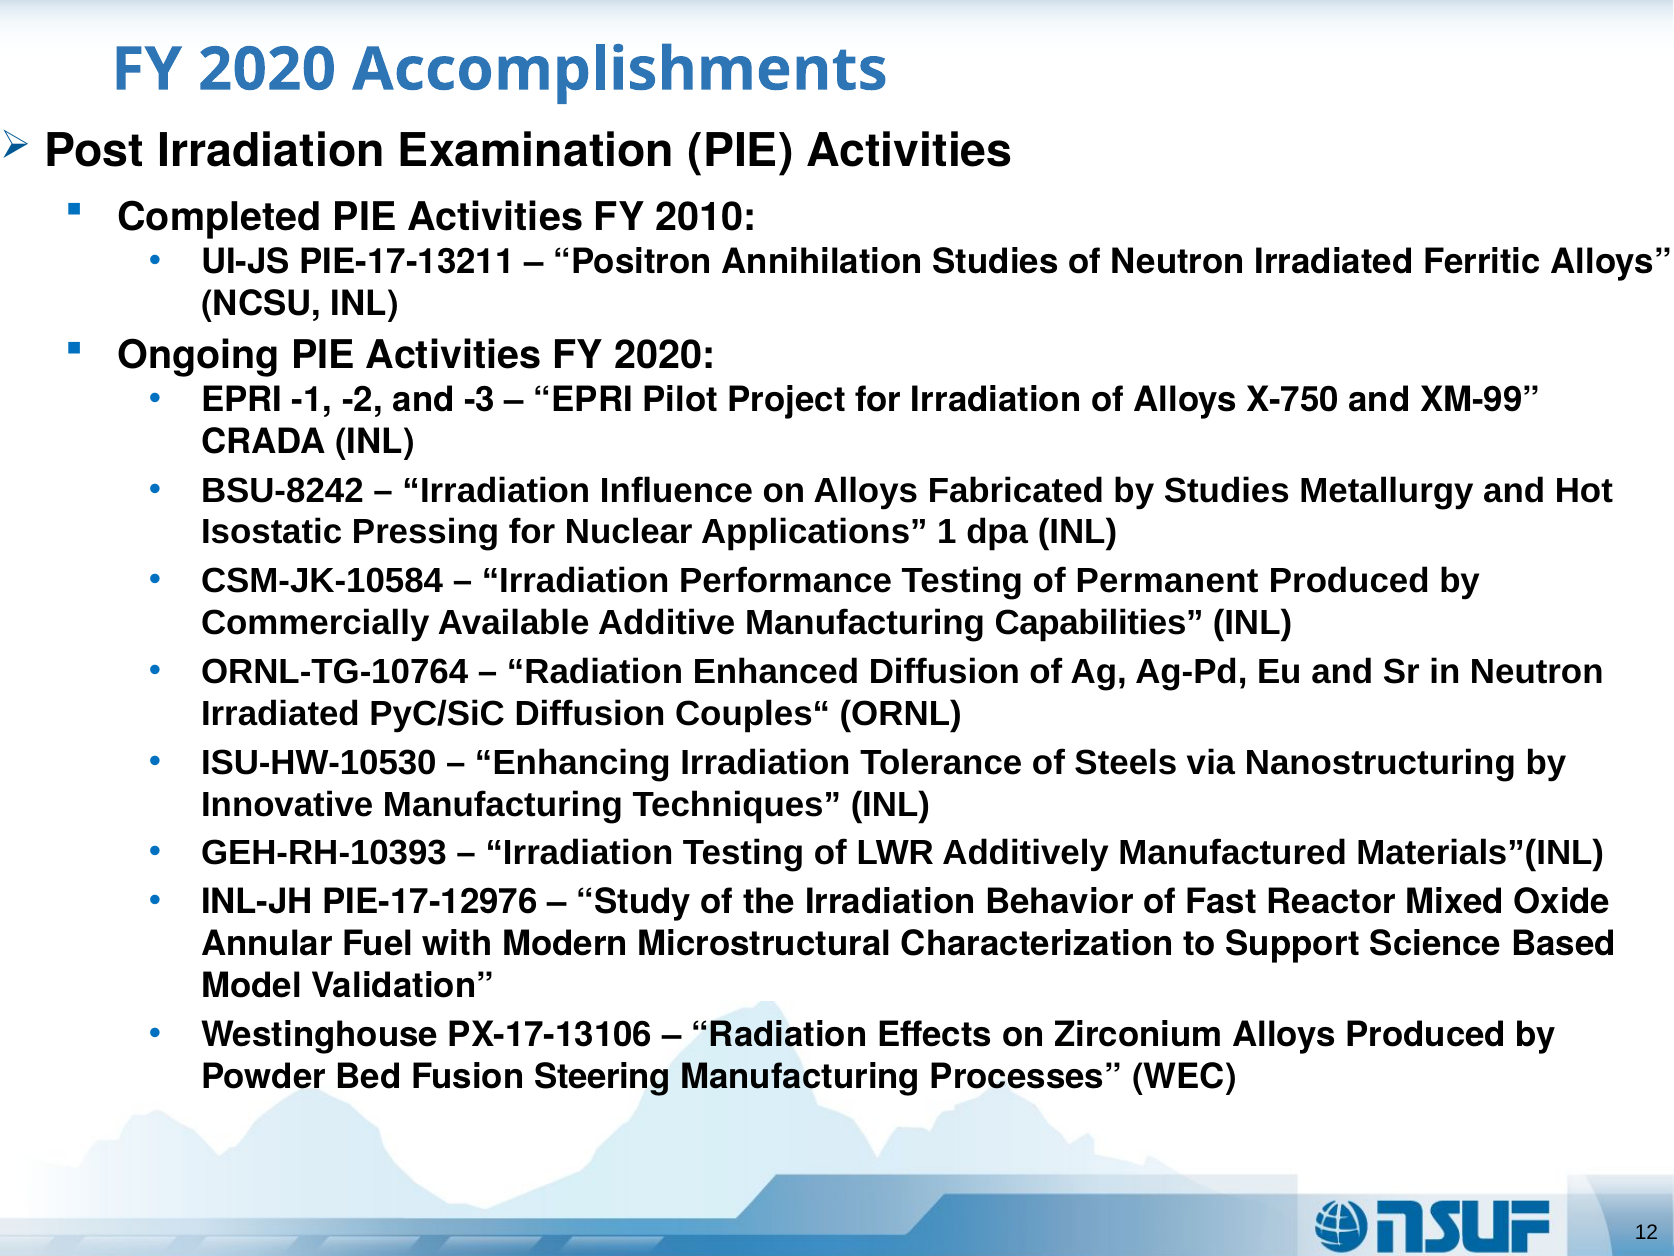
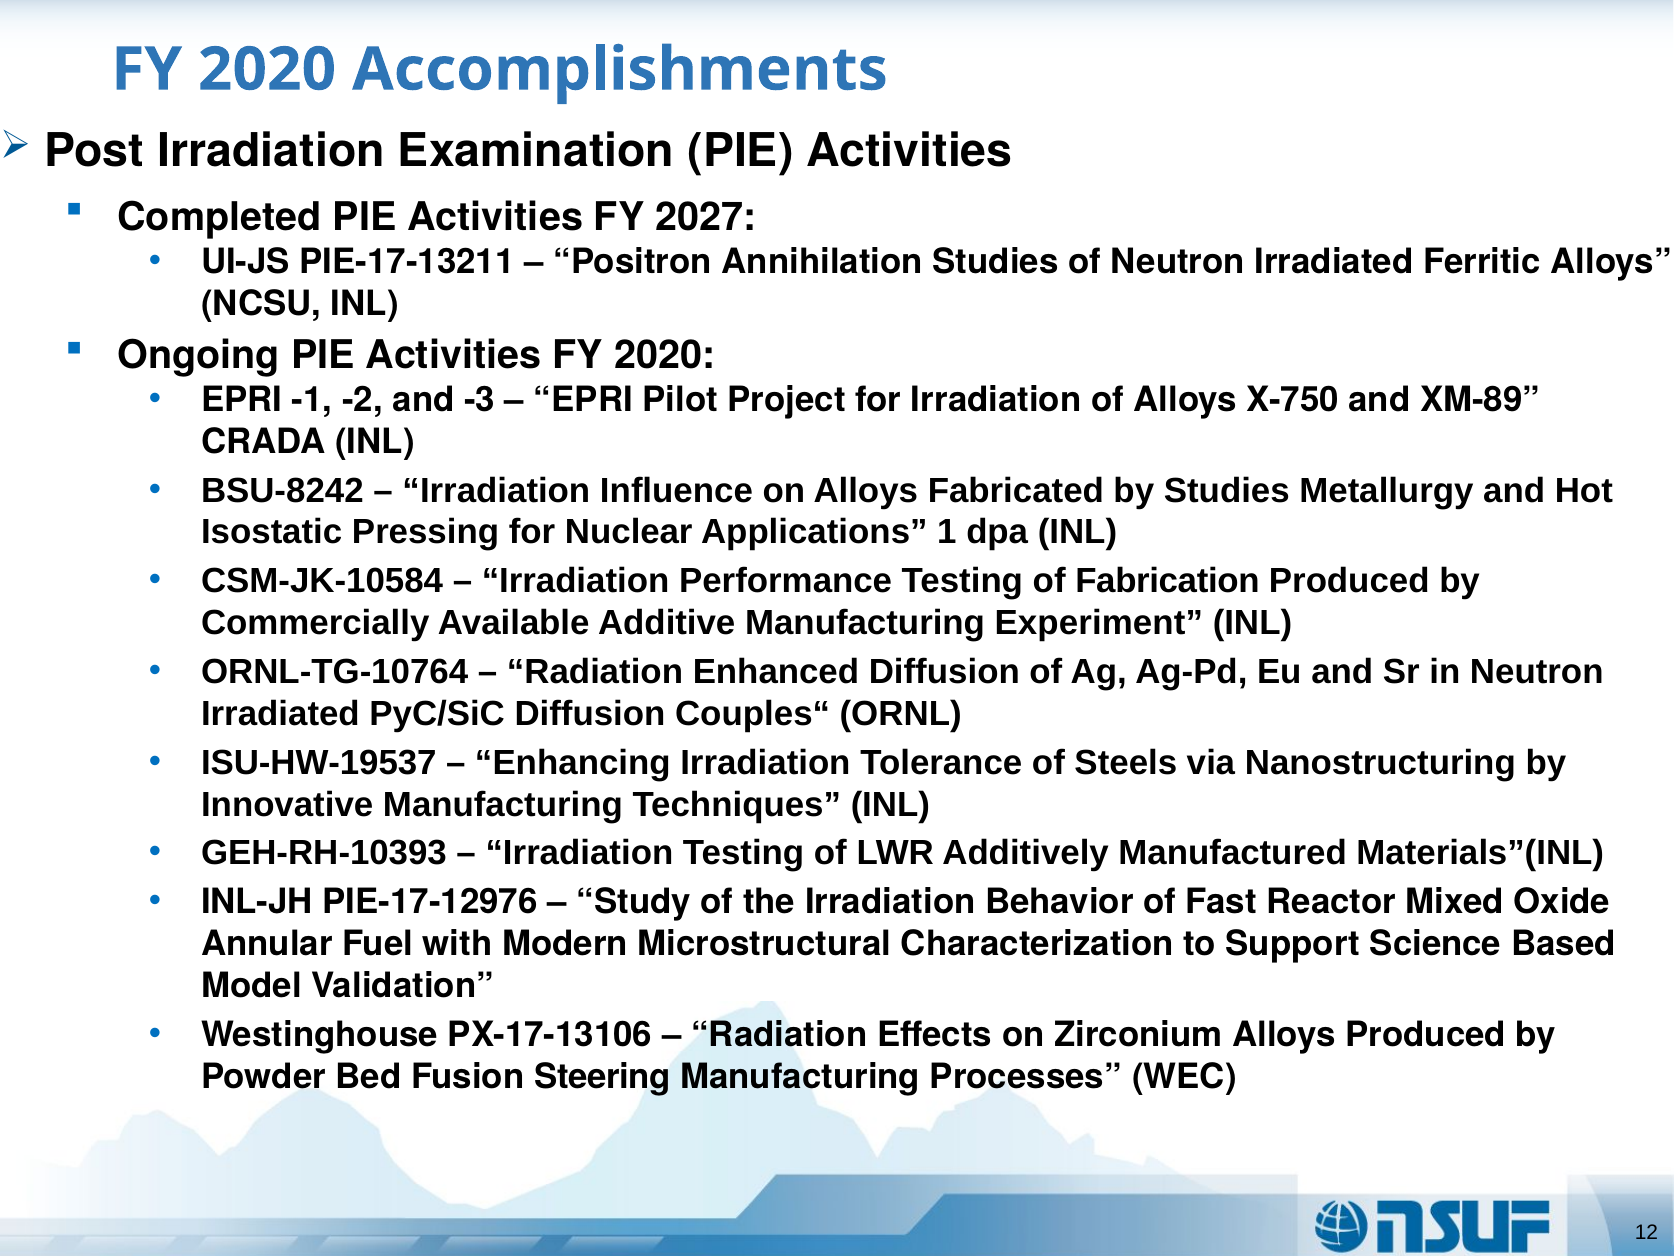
2010: 2010 -> 2027
XM-99: XM-99 -> XM-89
Permanent: Permanent -> Fabrication
Capabilities: Capabilities -> Experiment
ISU-HW-10530: ISU-HW-10530 -> ISU-HW-19537
